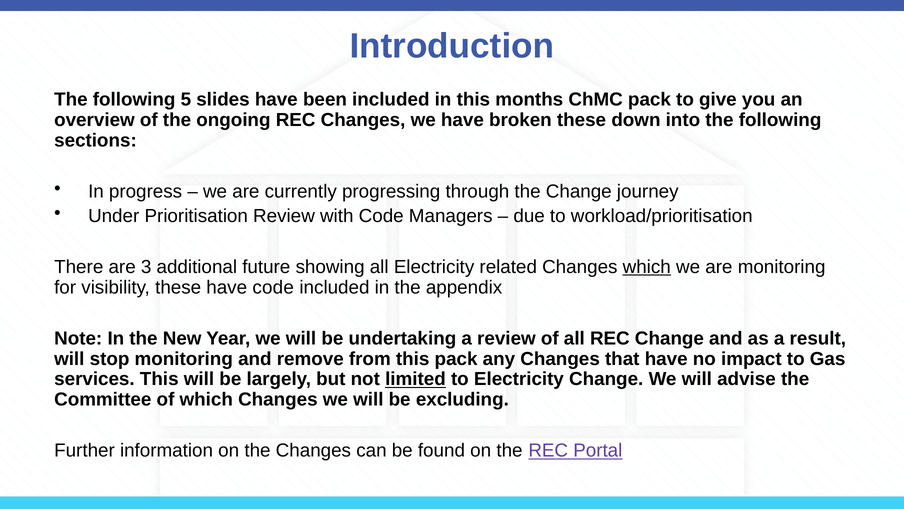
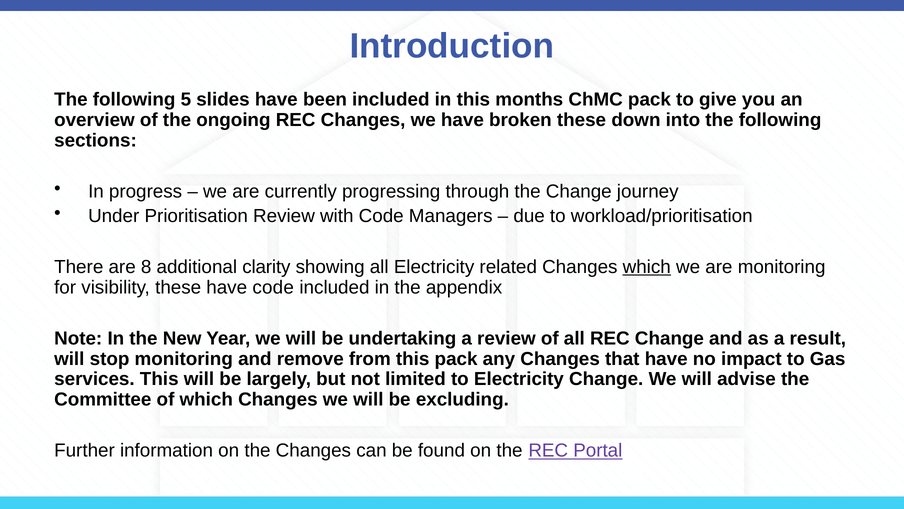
3: 3 -> 8
future: future -> clarity
limited underline: present -> none
